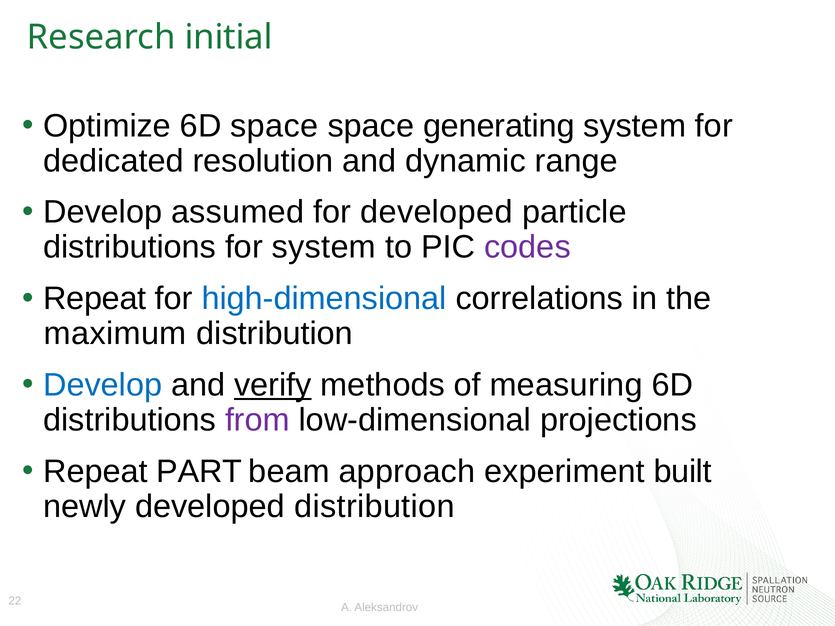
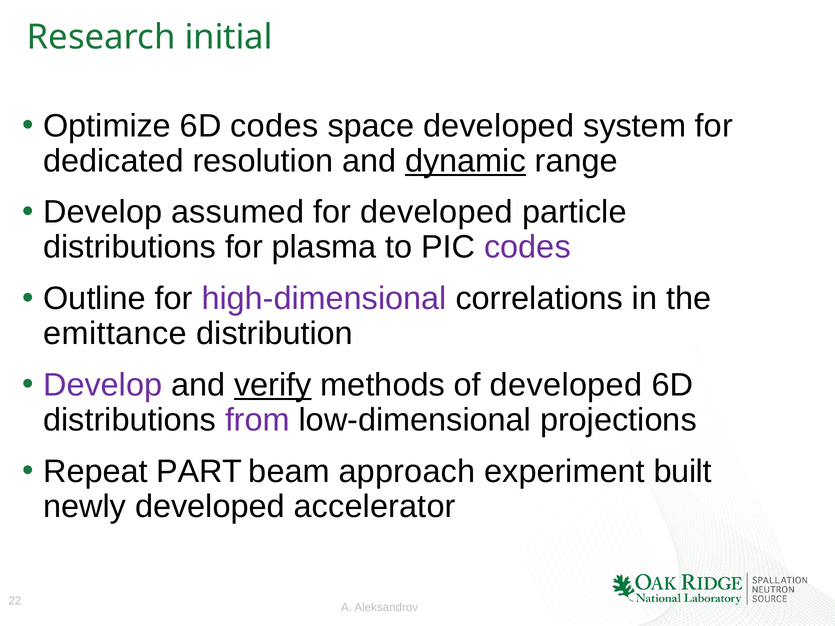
6D space: space -> codes
space generating: generating -> developed
dynamic underline: none -> present
for system: system -> plasma
Repeat at (95, 299): Repeat -> Outline
high-dimensional colour: blue -> purple
maximum: maximum -> emittance
Develop at (103, 385) colour: blue -> purple
of measuring: measuring -> developed
developed distribution: distribution -> accelerator
